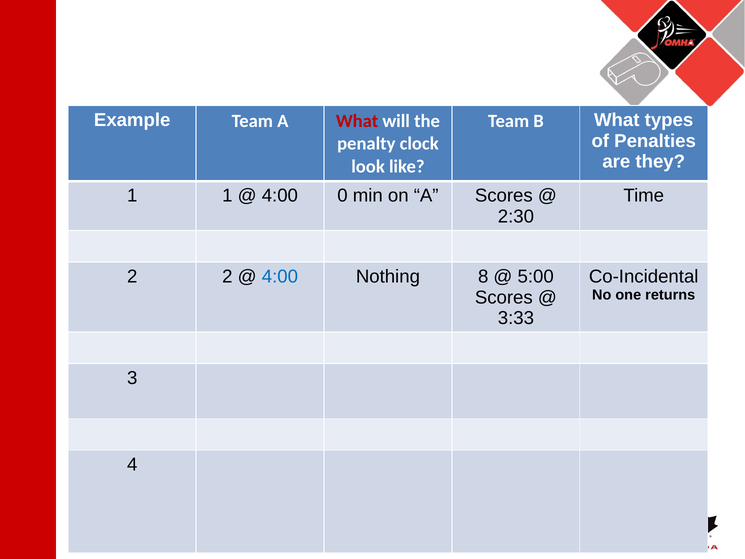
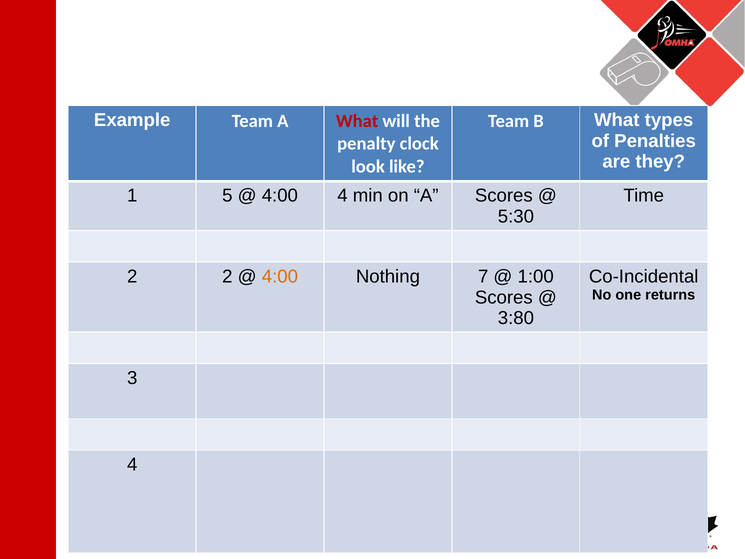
1 1: 1 -> 5
4:00 0: 0 -> 4
2:30: 2:30 -> 5:30
4:00 at (280, 276) colour: blue -> orange
8: 8 -> 7
5:00: 5:00 -> 1:00
3:33: 3:33 -> 3:80
